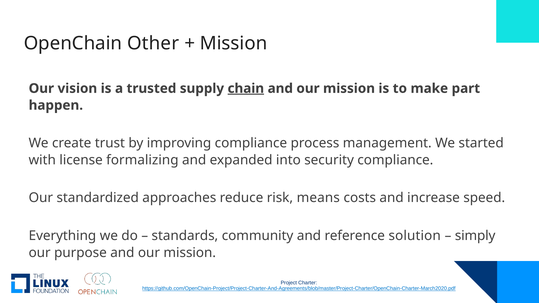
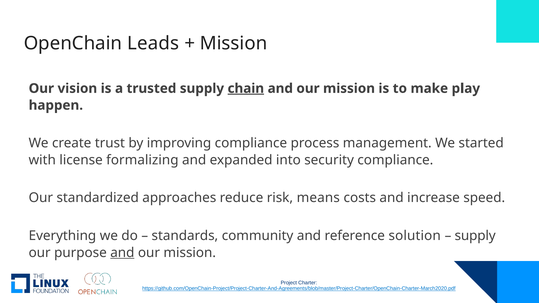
Other: Other -> Leads
part: part -> play
simply at (475, 236): simply -> supply
and at (122, 253) underline: none -> present
